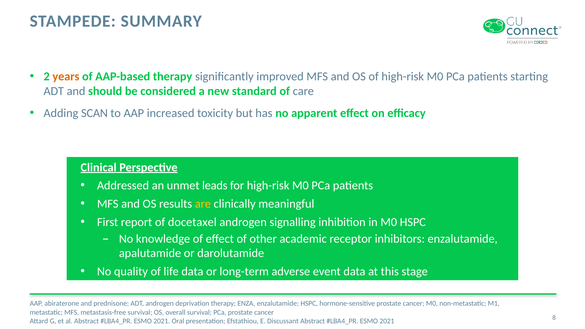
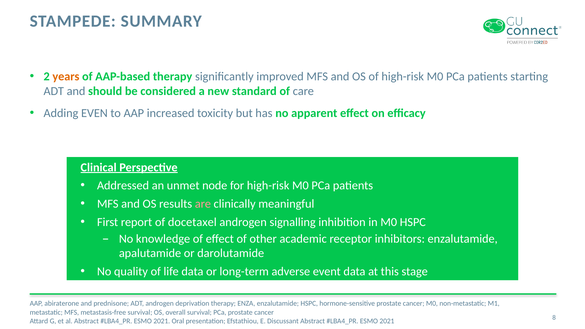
SCAN: SCAN -> EVEN
leads: leads -> node
are colour: yellow -> pink
